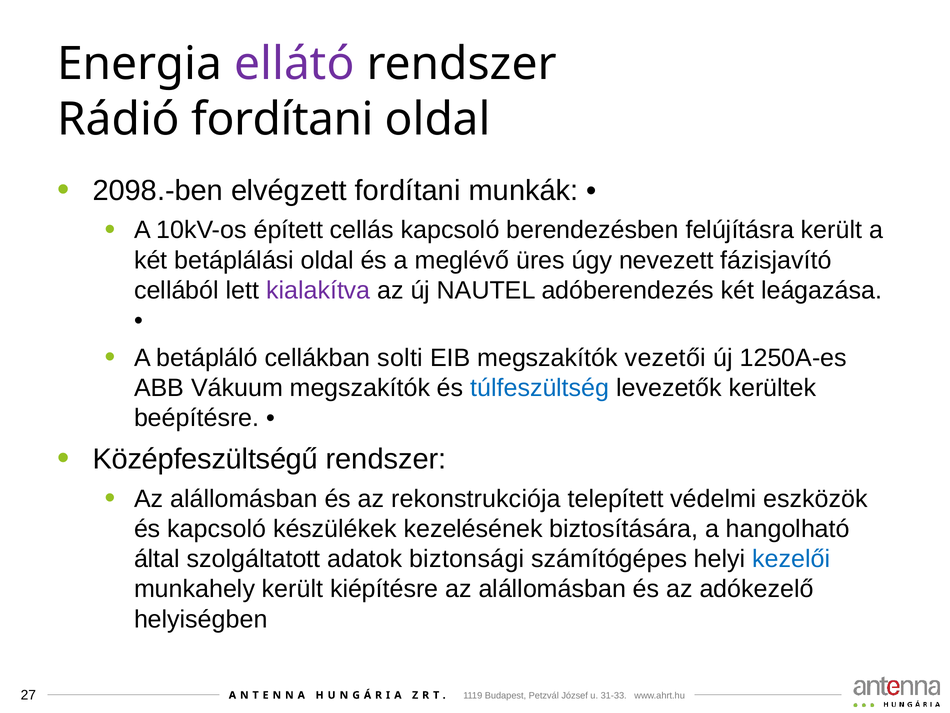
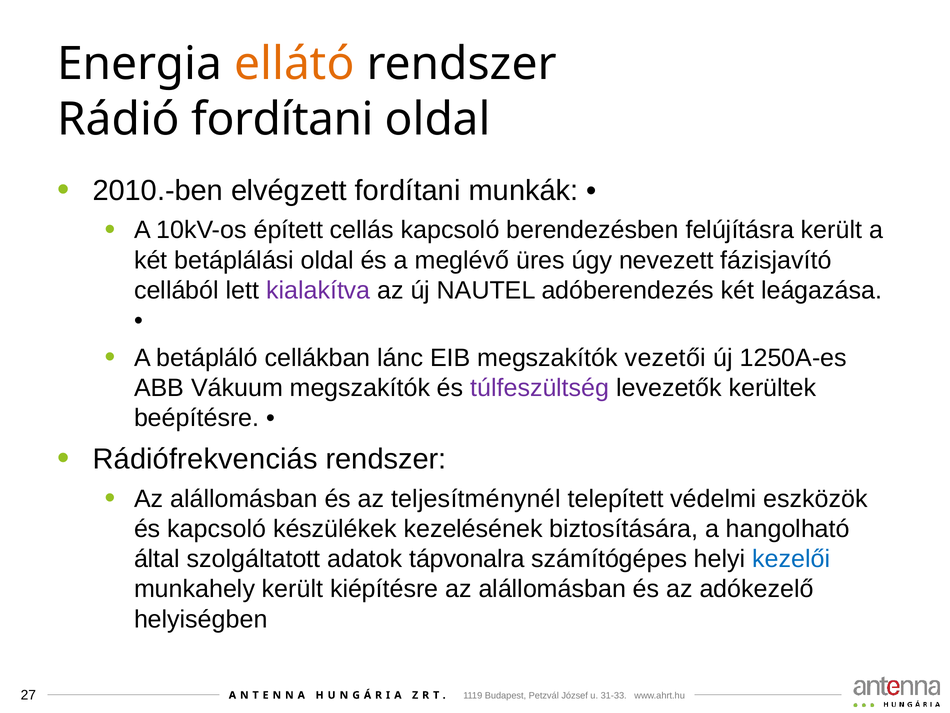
ellátó colour: purple -> orange
2098.-ben: 2098.-ben -> 2010.-ben
solti: solti -> lánc
túlfeszültség colour: blue -> purple
Középfeszültségű: Középfeszültségű -> Rádiófrekvenciás
rekonstrukciója: rekonstrukciója -> teljesítménynél
biztonsági: biztonsági -> tápvonalra
